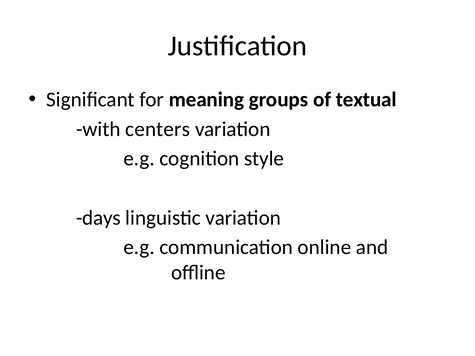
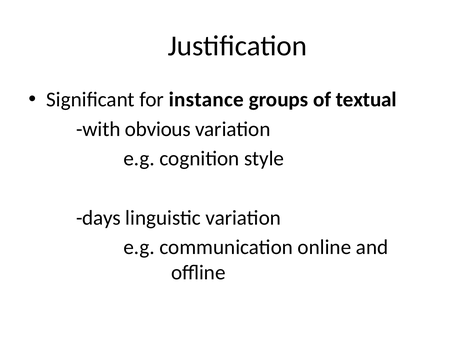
meaning: meaning -> instance
centers: centers -> obvious
